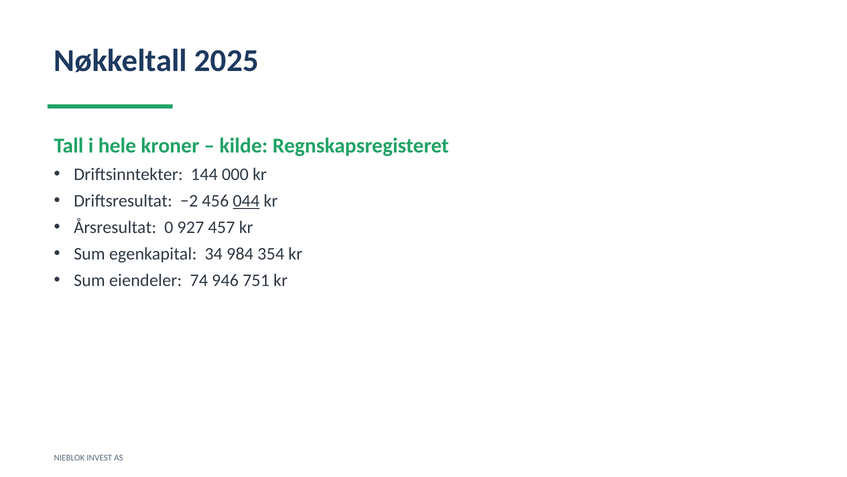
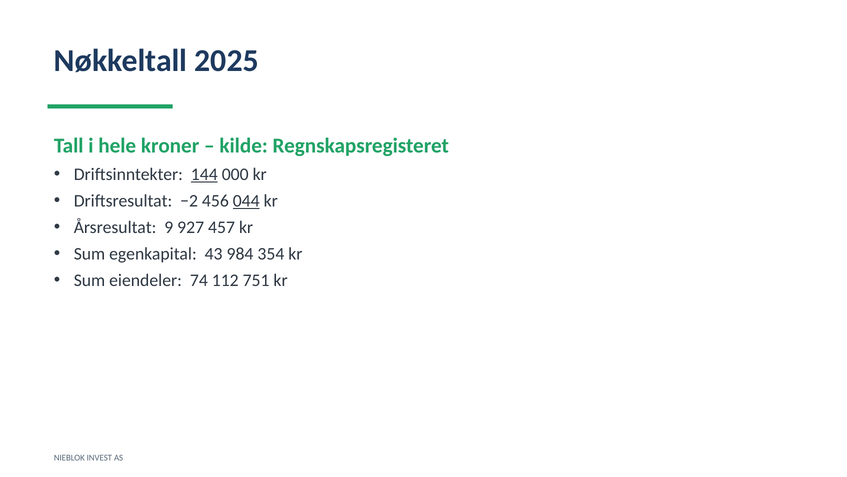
144 underline: none -> present
0: 0 -> 9
34: 34 -> 43
946: 946 -> 112
